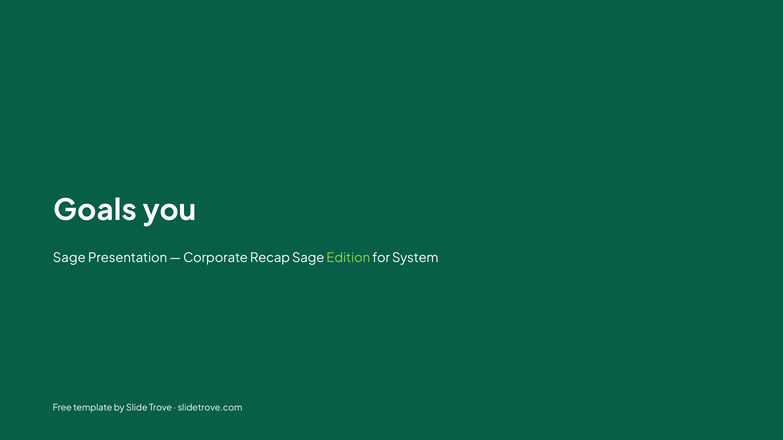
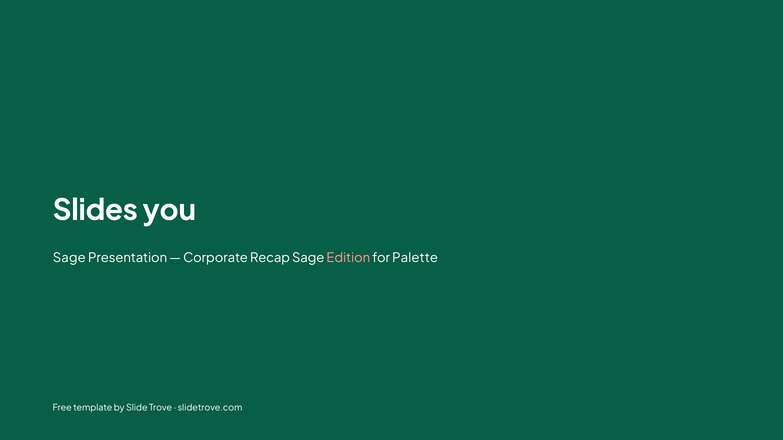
Goals: Goals -> Slides
Edition colour: light green -> pink
System: System -> Palette
